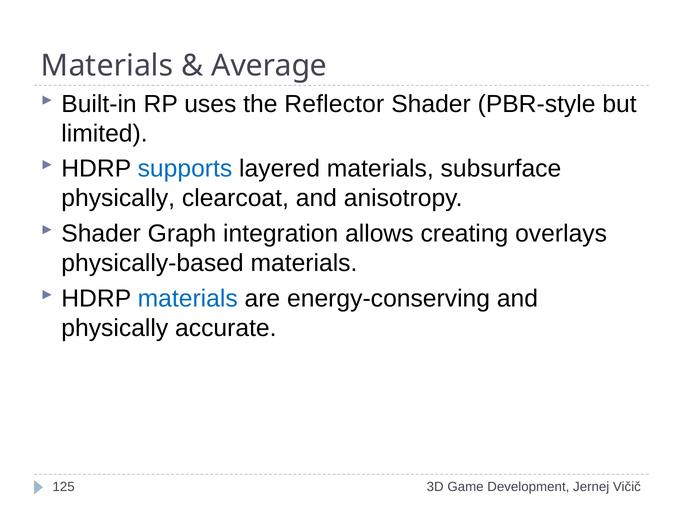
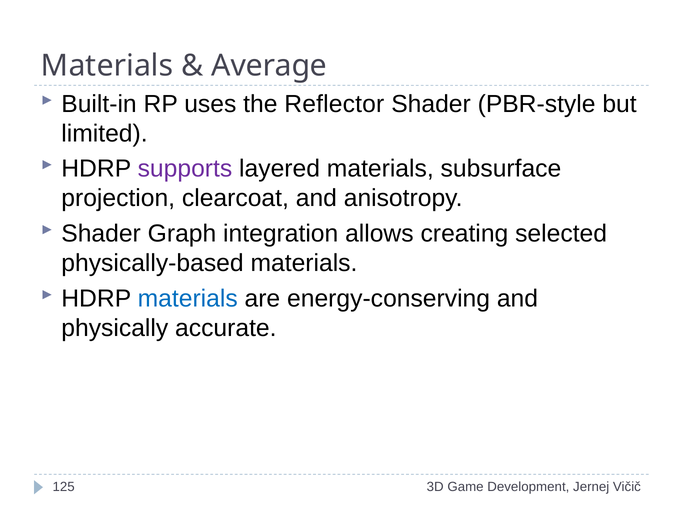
supports colour: blue -> purple
physically at (118, 198): physically -> projection
overlays: overlays -> selected
